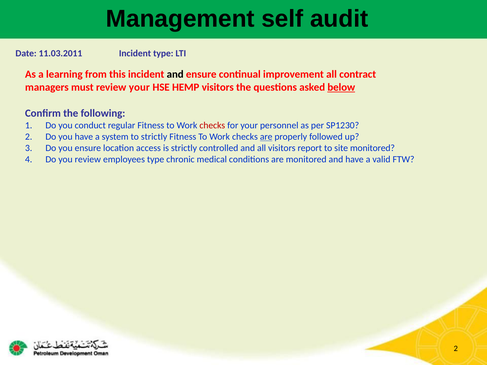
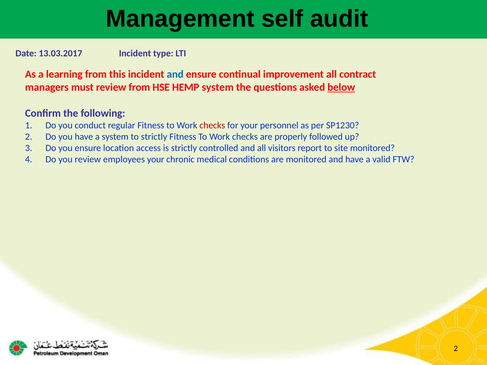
11.03.2011: 11.03.2011 -> 13.03.2017
and at (175, 74) colour: black -> blue
review your: your -> from
HEMP visitors: visitors -> system
are at (266, 137) underline: present -> none
employees type: type -> your
